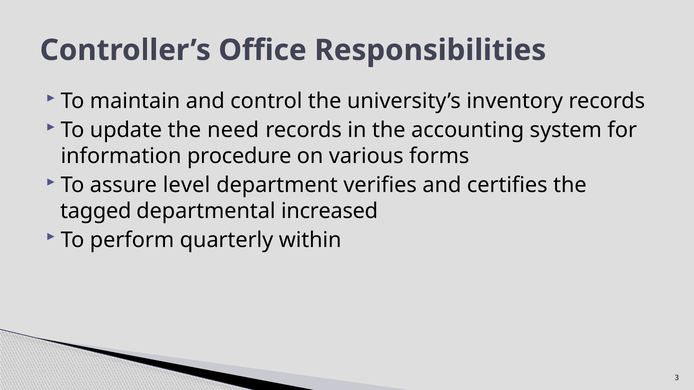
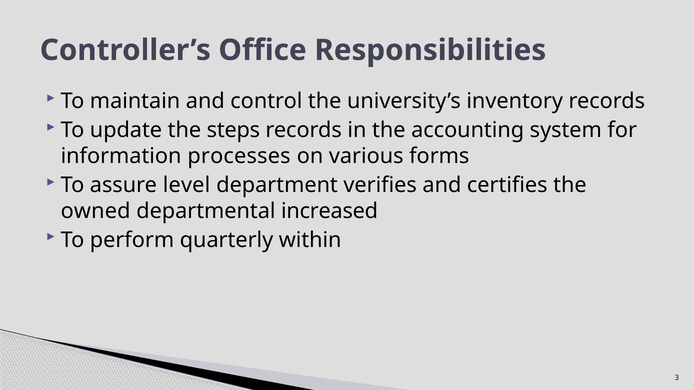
need: need -> steps
procedure: procedure -> processes
tagged: tagged -> owned
